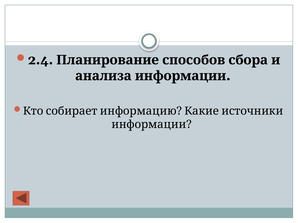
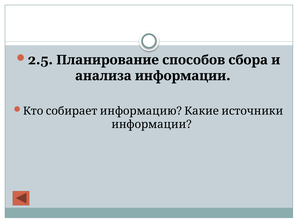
2.4: 2.4 -> 2.5
